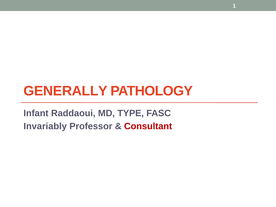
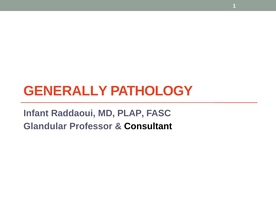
TYPE: TYPE -> PLAP
Invariably: Invariably -> Glandular
Consultant colour: red -> black
